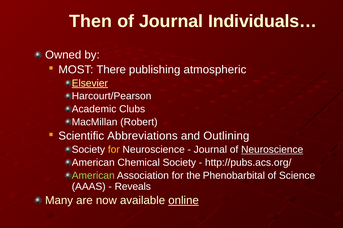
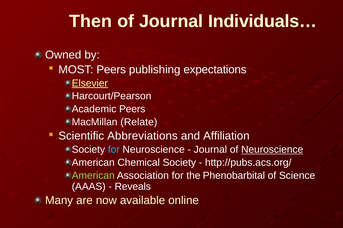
MOST There: There -> Peers
atmospheric: atmospheric -> expectations
Academic Clubs: Clubs -> Peers
Robert: Robert -> Relate
Outlining: Outlining -> Affiliation
for at (114, 150) colour: yellow -> light blue
online underline: present -> none
